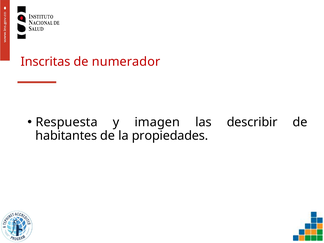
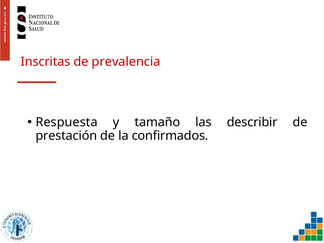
numerador: numerador -> prevalencia
imagen: imagen -> tamaño
habitantes: habitantes -> prestación
propiedades: propiedades -> confirmados
